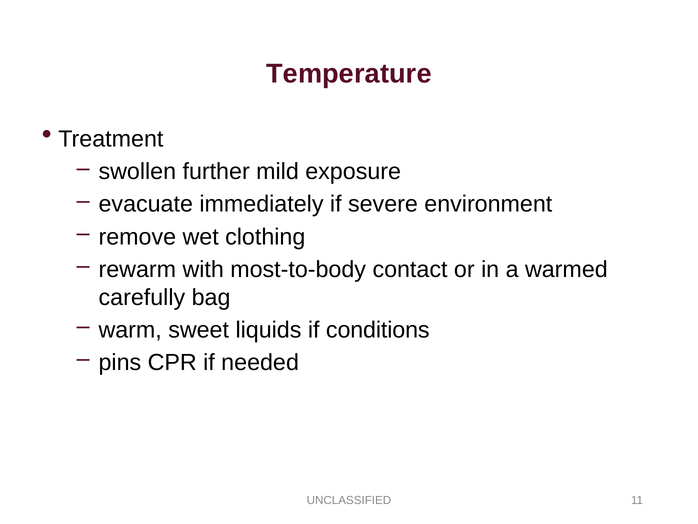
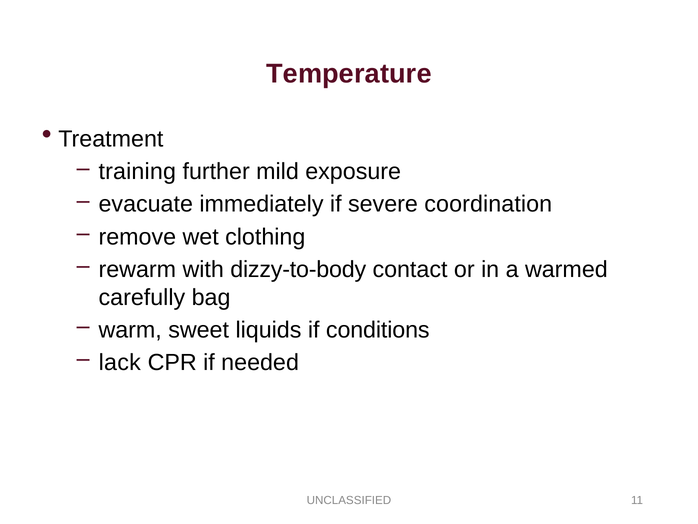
swollen: swollen -> training
environment: environment -> coordination
most-to-body: most-to-body -> dizzy-to-body
pins: pins -> lack
